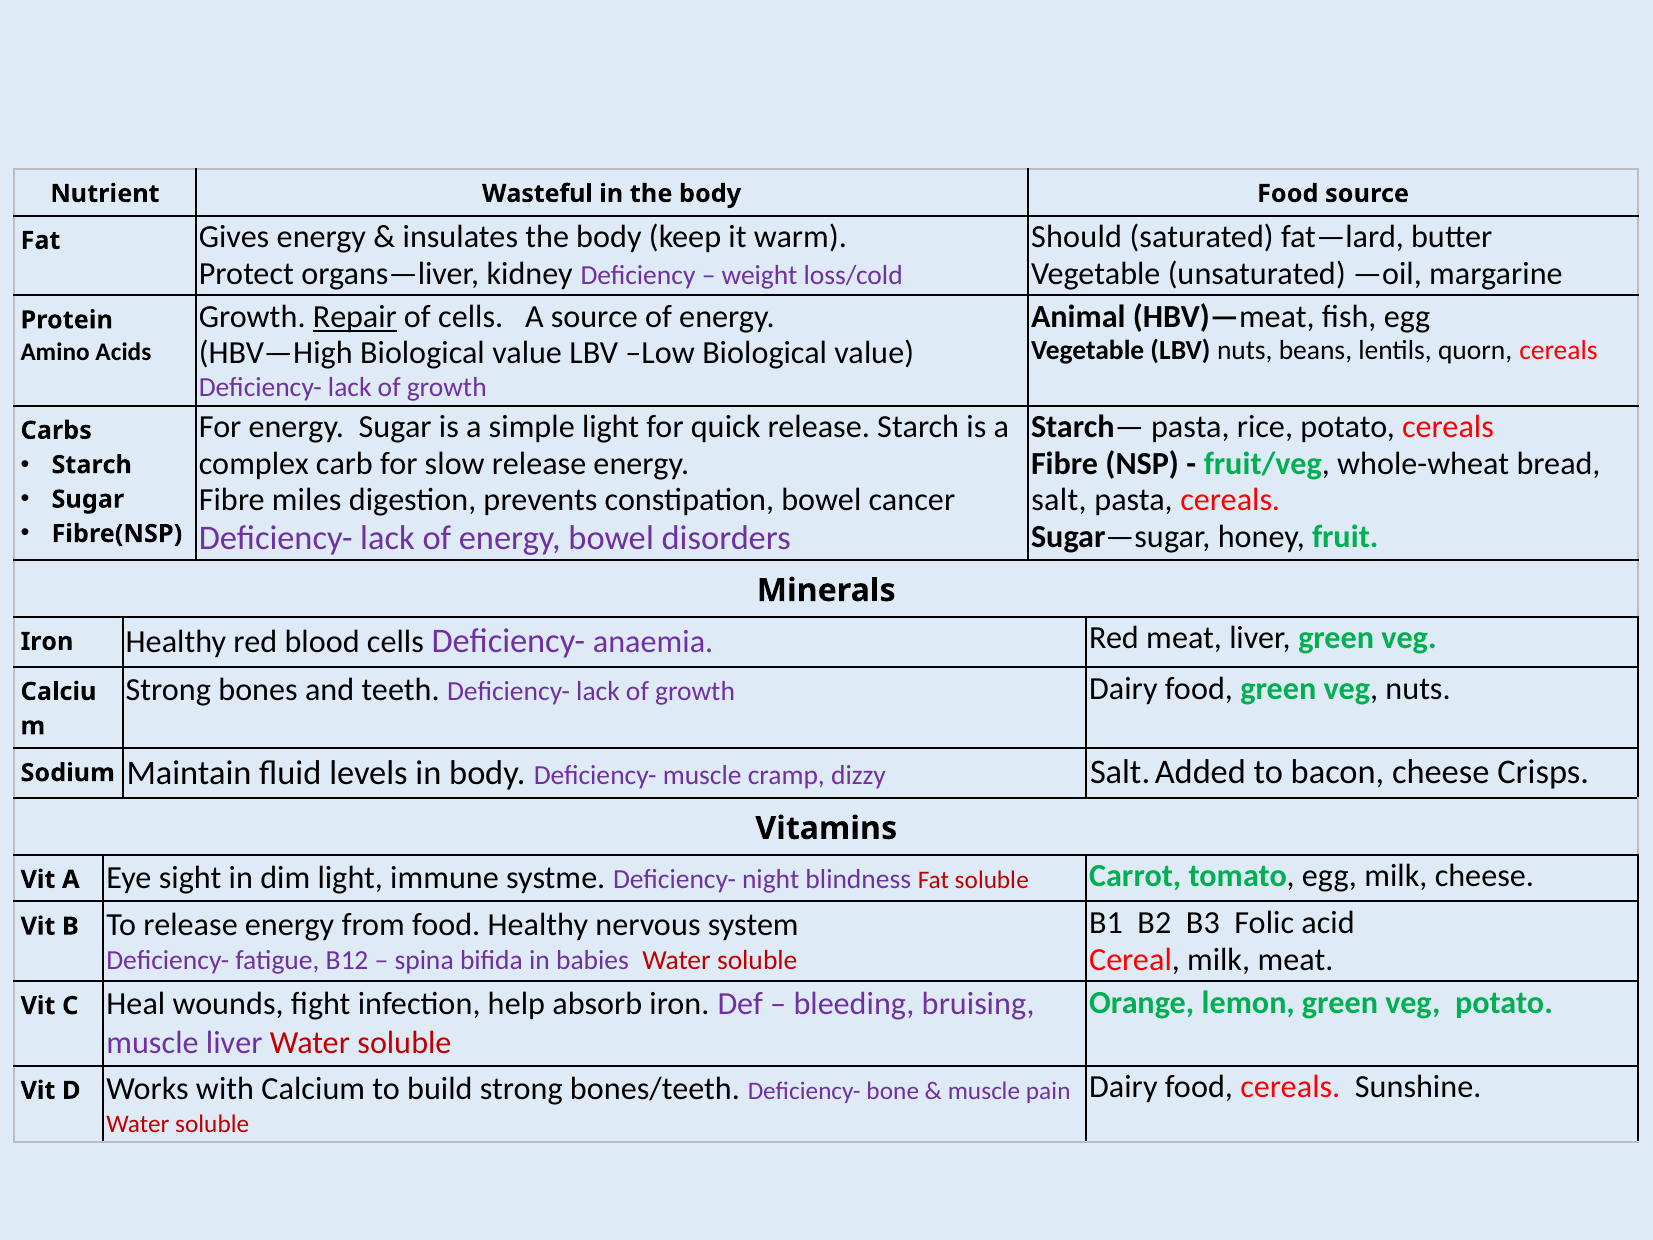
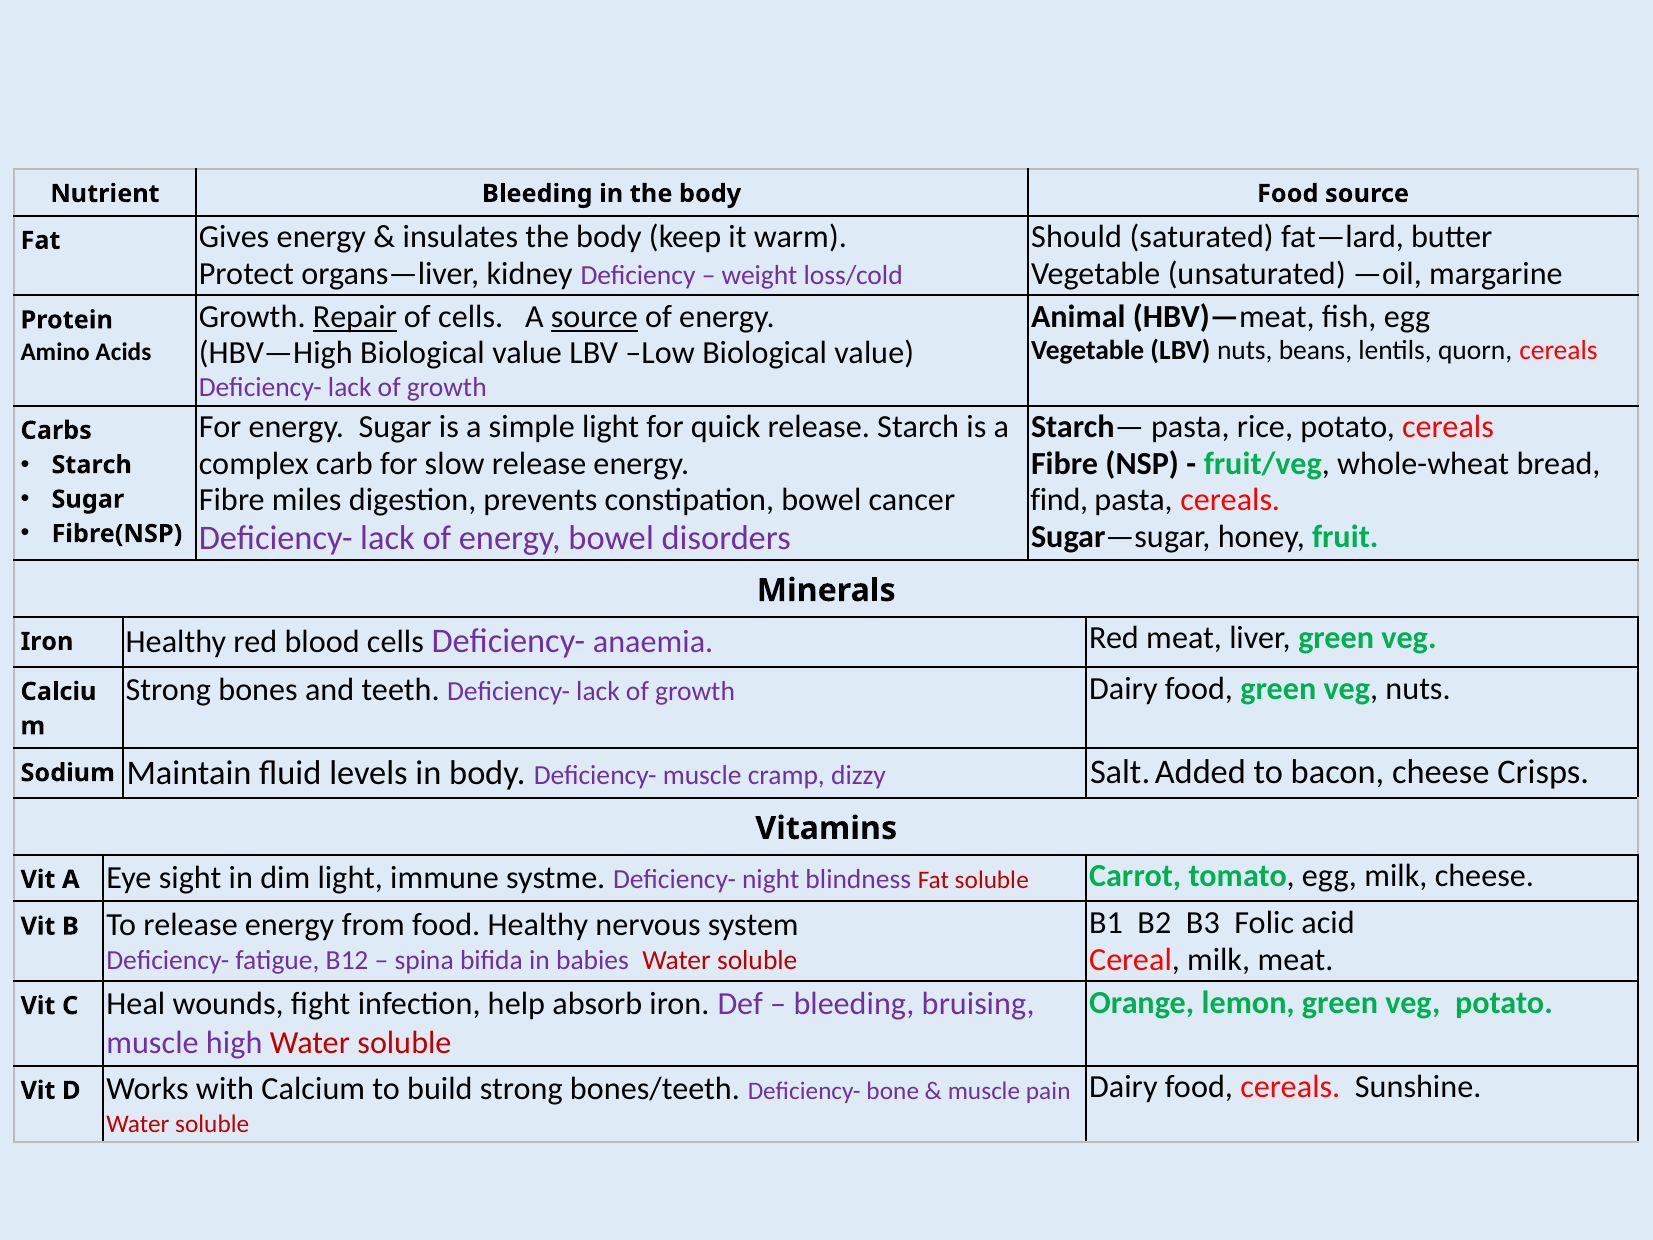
Nutrient Wasteful: Wasteful -> Bleeding
source at (594, 317) underline: none -> present
salt at (1059, 500): salt -> find
muscle liver: liver -> high
